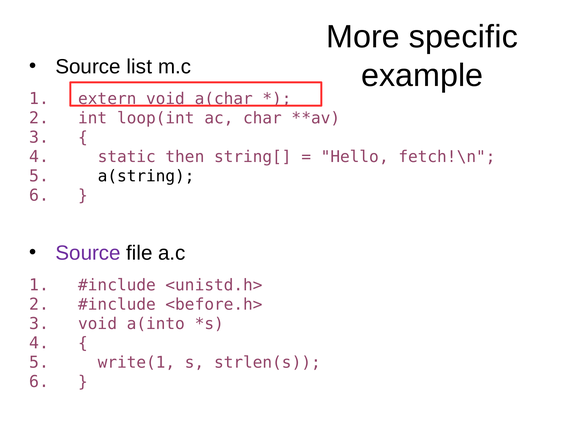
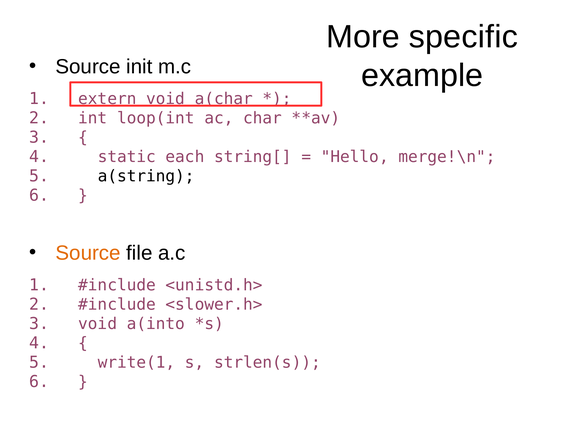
list: list -> init
then: then -> each
fetch!\n: fetch!\n -> merge!\n
Source at (88, 253) colour: purple -> orange
<before.h>: <before.h> -> <slower.h>
